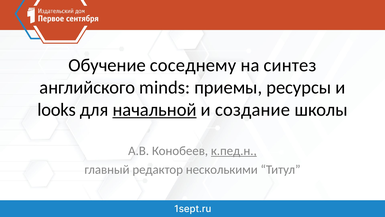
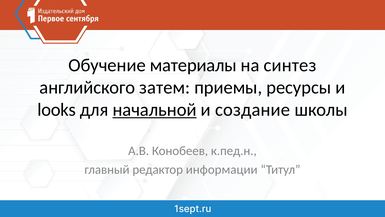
соседнему: соседнему -> материалы
minds: minds -> затем
к.пед.н underline: present -> none
несколькими: несколькими -> информации
